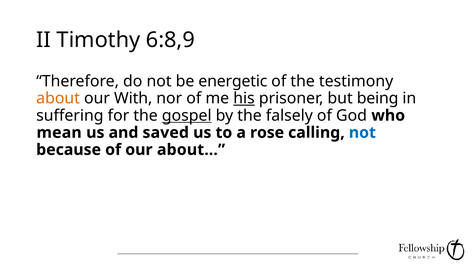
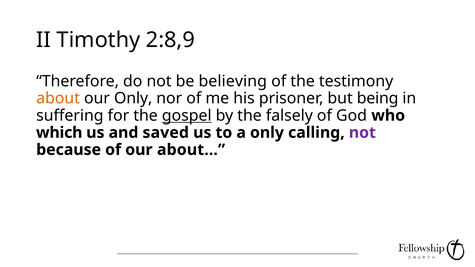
6:8,9: 6:8,9 -> 2:8,9
energetic: energetic -> believing
our With: With -> Only
his underline: present -> none
mean: mean -> which
a rose: rose -> only
not at (362, 133) colour: blue -> purple
